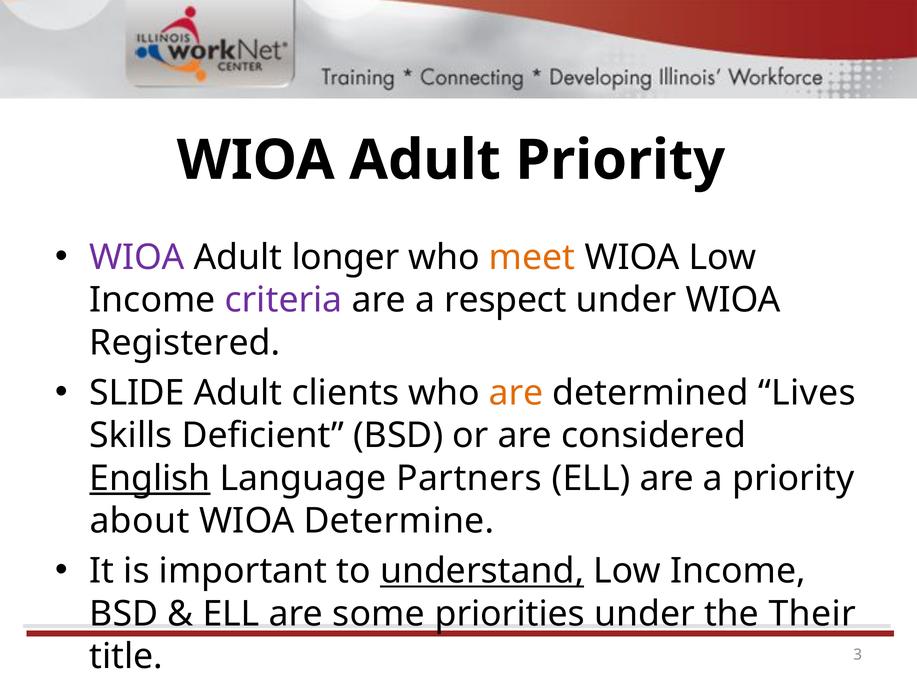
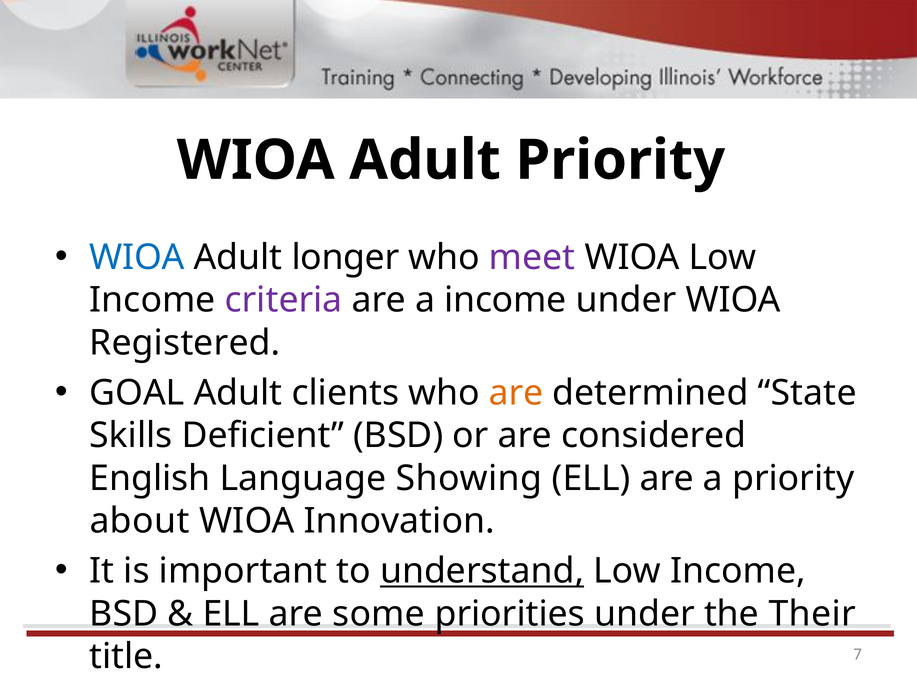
WIOA at (137, 258) colour: purple -> blue
meet colour: orange -> purple
a respect: respect -> income
SLIDE: SLIDE -> GOAL
Lives: Lives -> State
English underline: present -> none
Partners: Partners -> Showing
Determine: Determine -> Innovation
3: 3 -> 7
